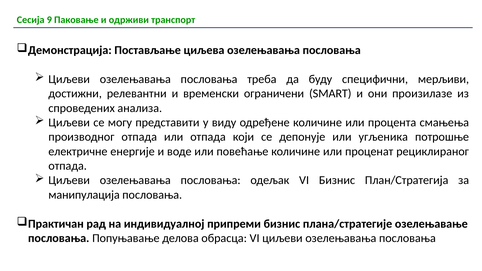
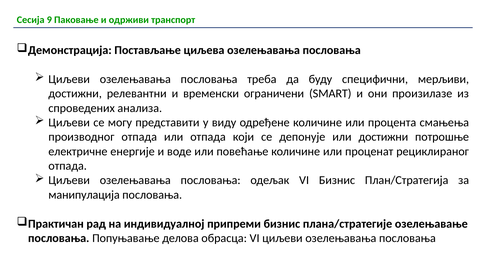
или угљеника: угљеника -> достижни
